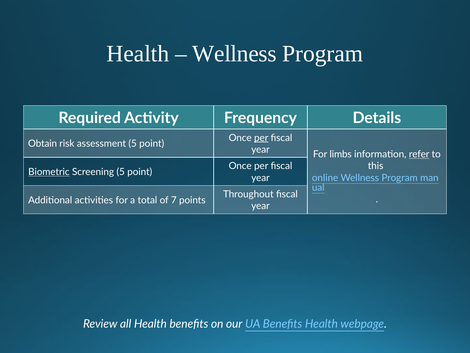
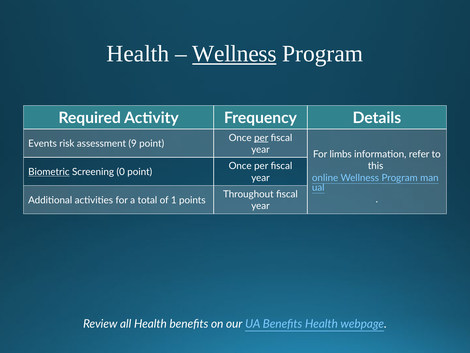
Wellness at (234, 54) underline: none -> present
Obtain: Obtain -> Events
assessment 5: 5 -> 9
refer underline: present -> none
Screening 5: 5 -> 0
7: 7 -> 1
